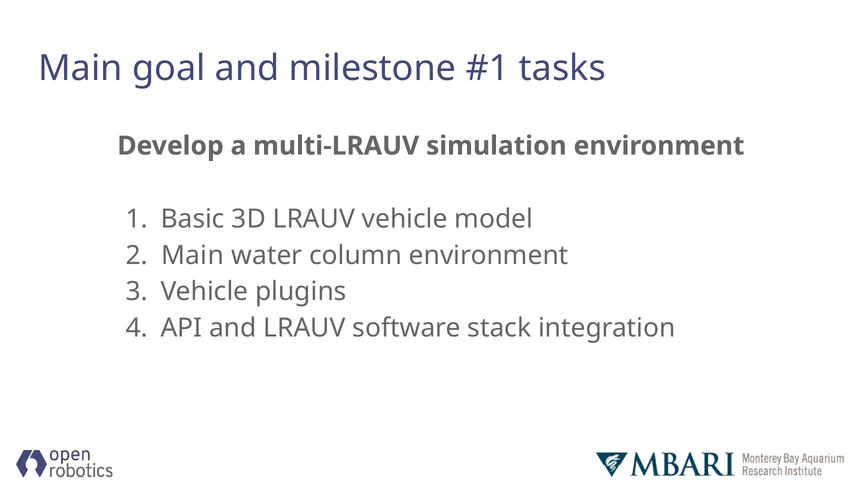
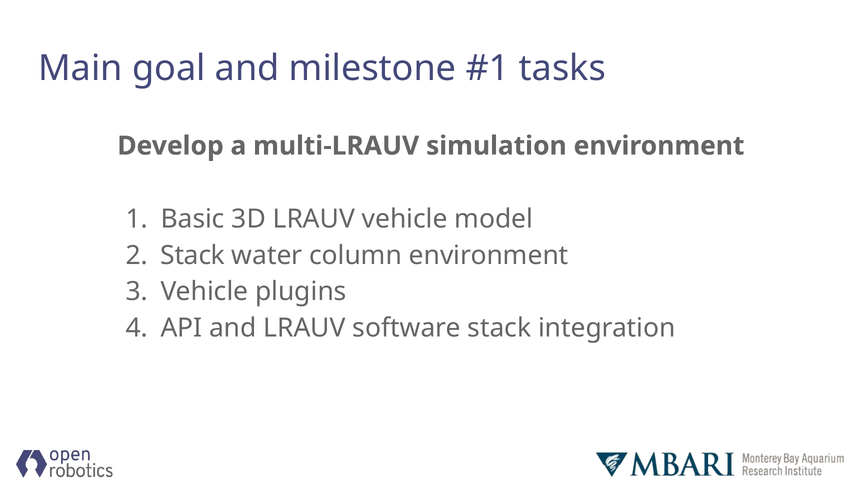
Main at (193, 255): Main -> Stack
